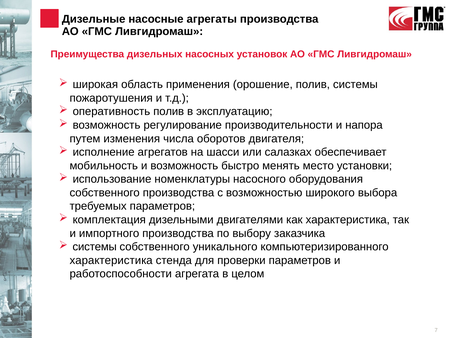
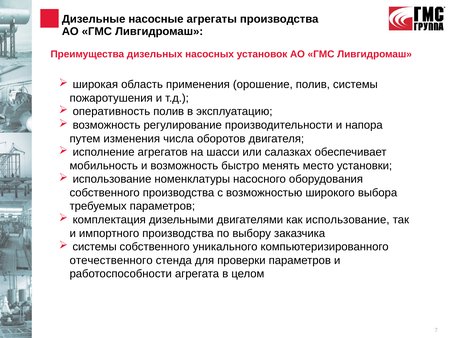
как характеристика: характеристика -> использование
характеристика at (111, 261): характеристика -> отечественного
